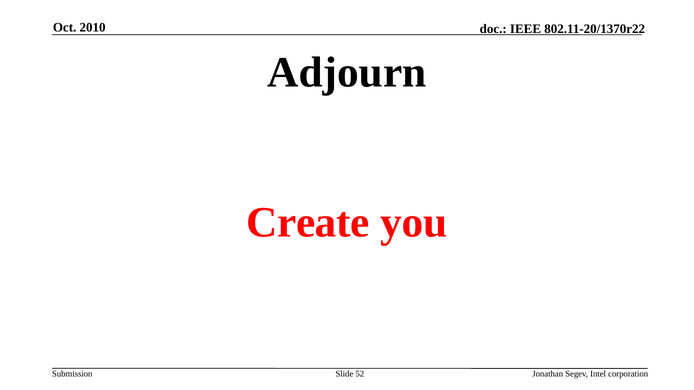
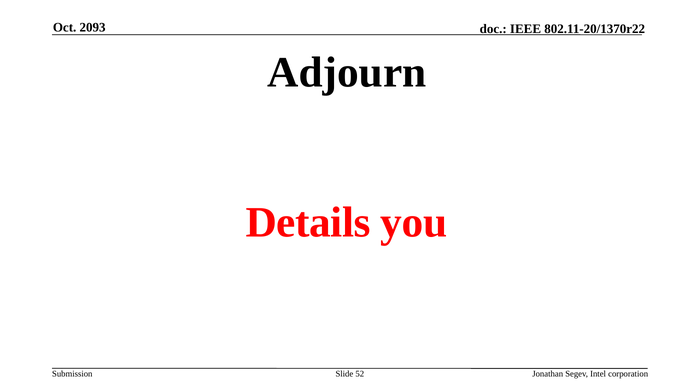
2010: 2010 -> 2093
Create: Create -> Details
